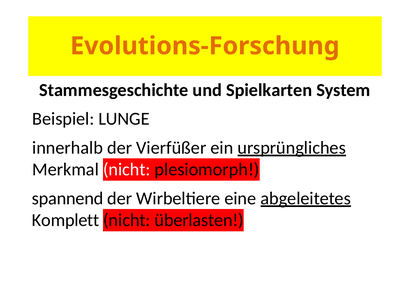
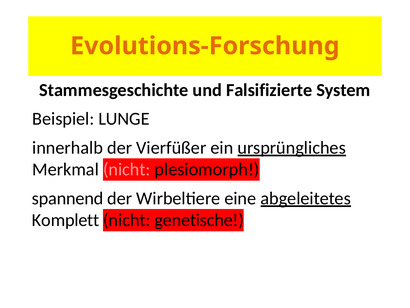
Spielkarten: Spielkarten -> Falsifizierte
nicht at (127, 169) colour: white -> pink
überlasten: überlasten -> genetische
